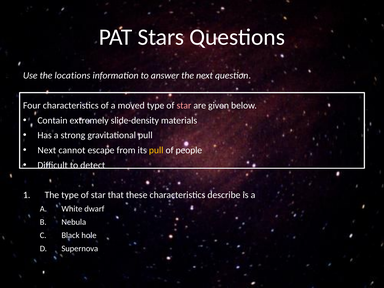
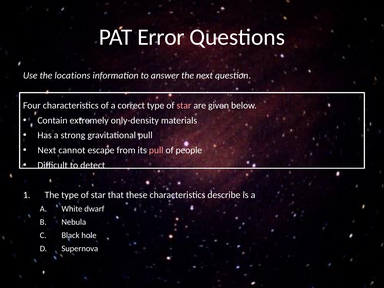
Stars: Stars -> Error
moved: moved -> correct
slide-density: slide-density -> only-density
pull at (156, 150) colour: yellow -> pink
